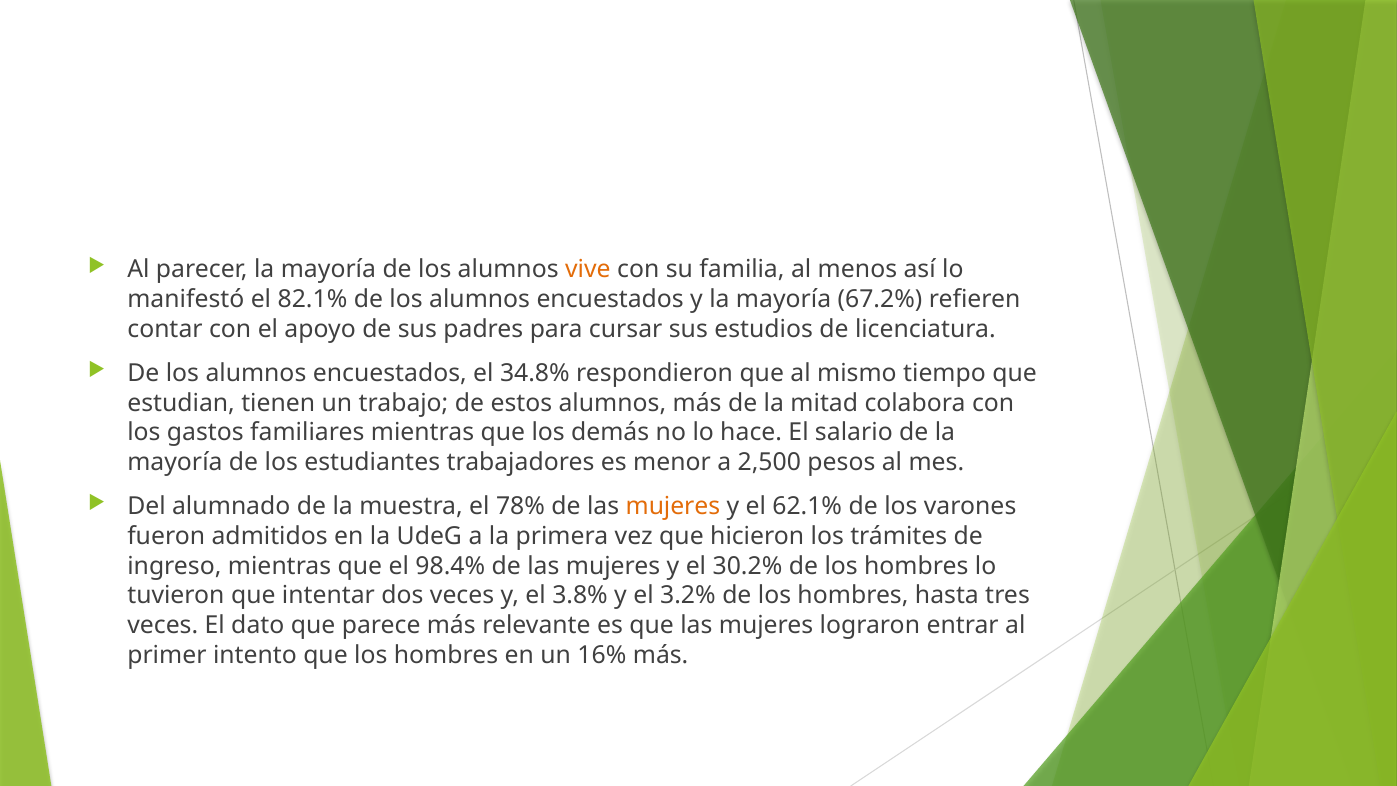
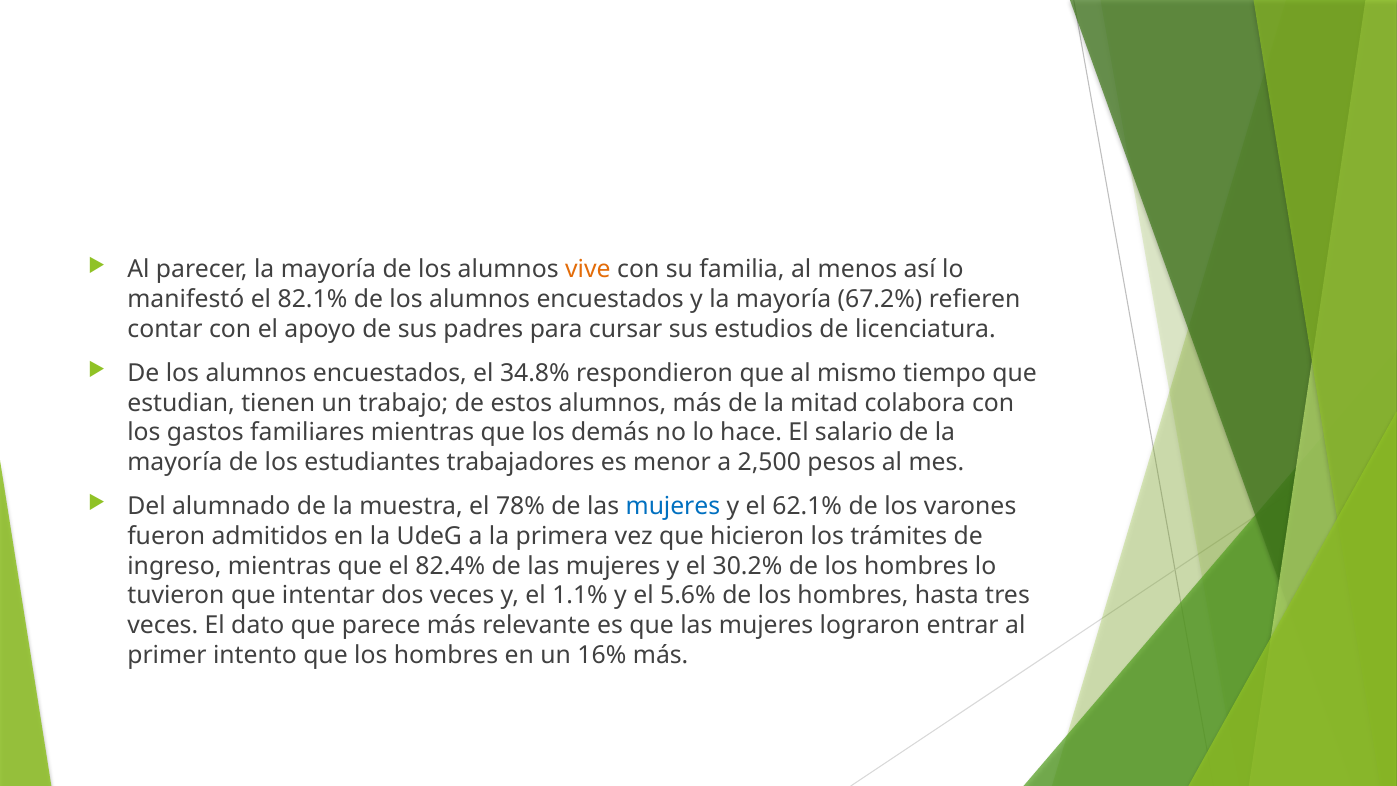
mujeres at (673, 506) colour: orange -> blue
98.4%: 98.4% -> 82.4%
3.8%: 3.8% -> 1.1%
3.2%: 3.2% -> 5.6%
